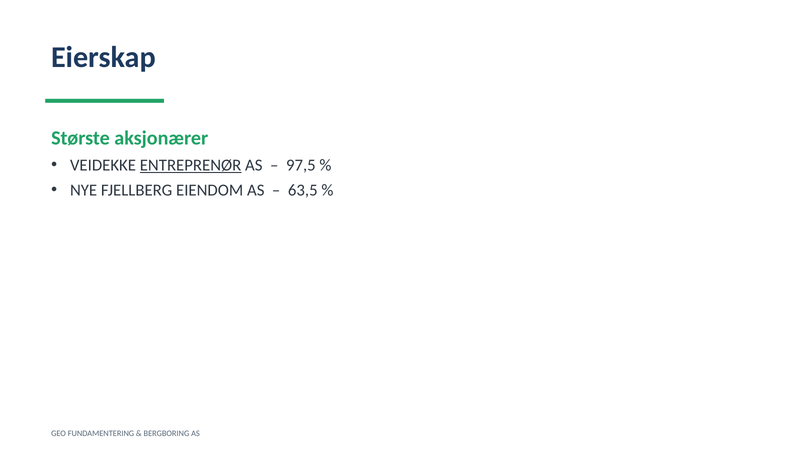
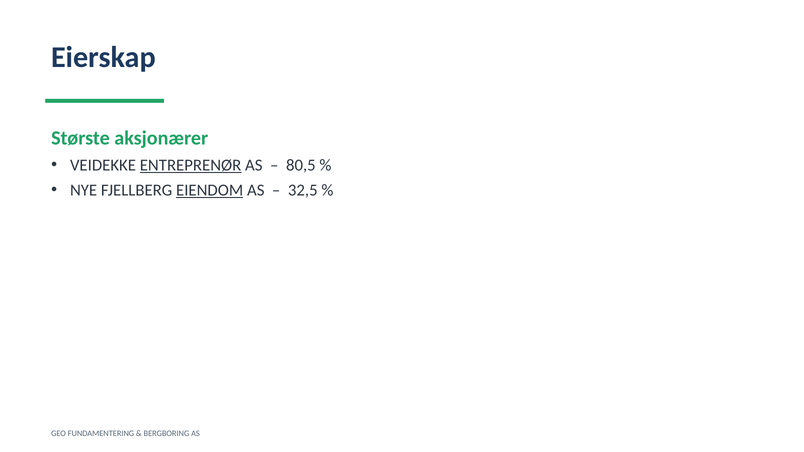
97,5: 97,5 -> 80,5
EIENDOM underline: none -> present
63,5: 63,5 -> 32,5
